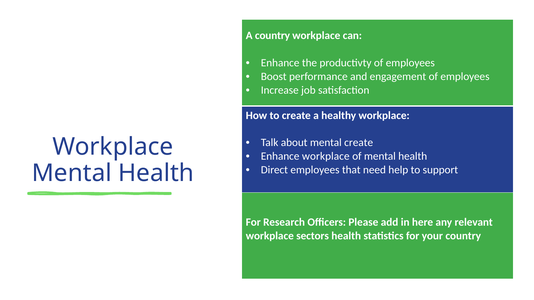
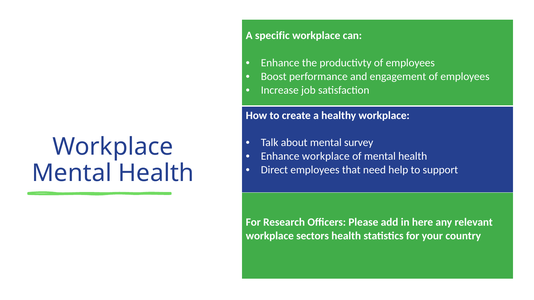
A country: country -> specific
mental create: create -> survey
